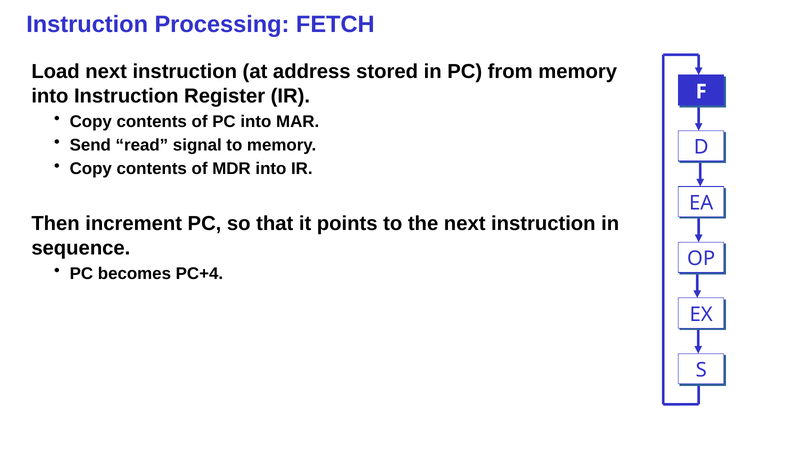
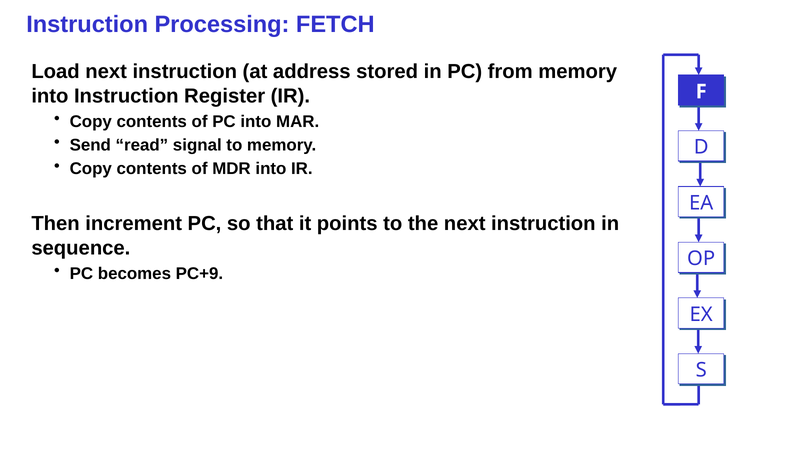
PC+4: PC+4 -> PC+9
